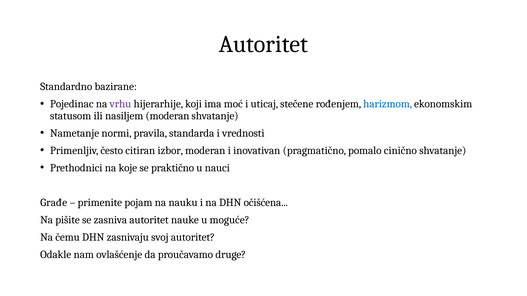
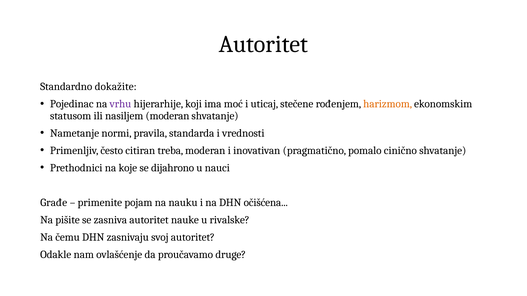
bazirane: bazirane -> dokažite
harizmom colour: blue -> orange
izbor: izbor -> treba
praktično: praktično -> dijahrono
moguće: moguće -> rivalske
